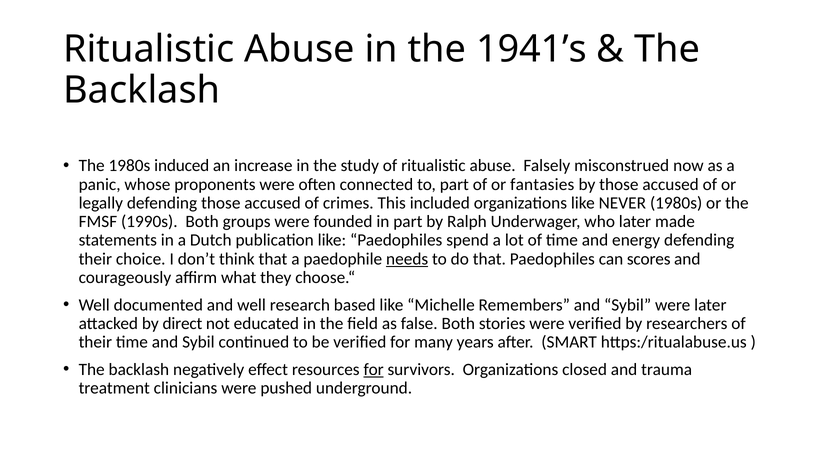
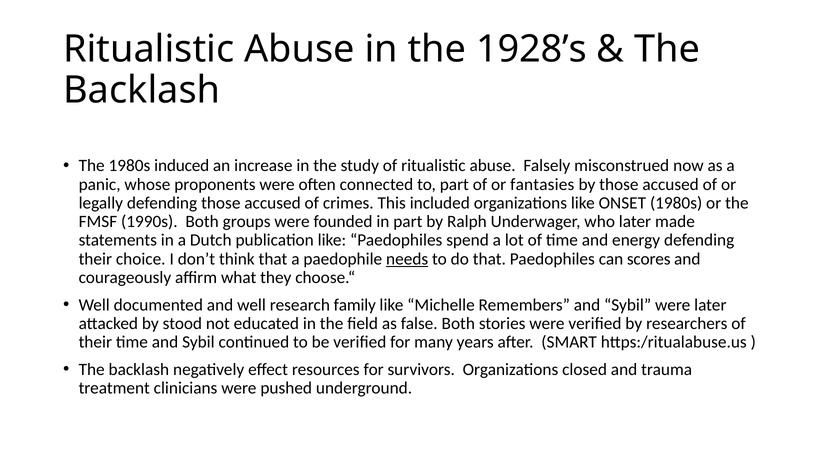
1941’s: 1941’s -> 1928’s
NEVER: NEVER -> ONSET
based: based -> family
direct: direct -> stood
for at (374, 369) underline: present -> none
